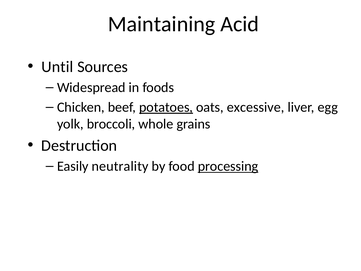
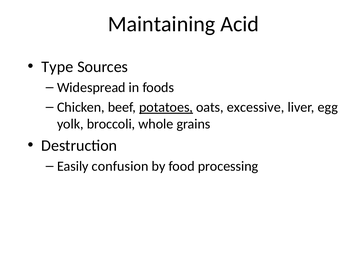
Until: Until -> Type
neutrality: neutrality -> confusion
processing underline: present -> none
